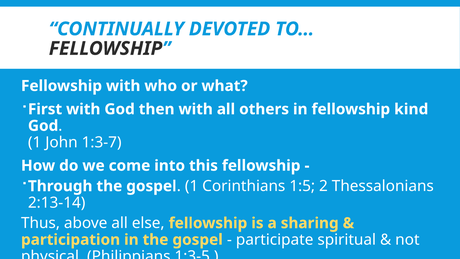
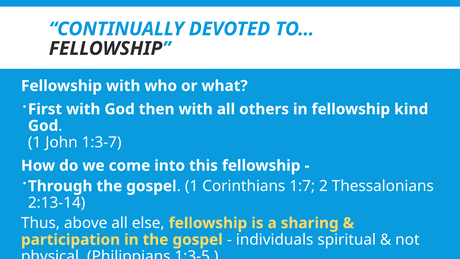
1:5: 1:5 -> 1:7
participate: participate -> individuals
